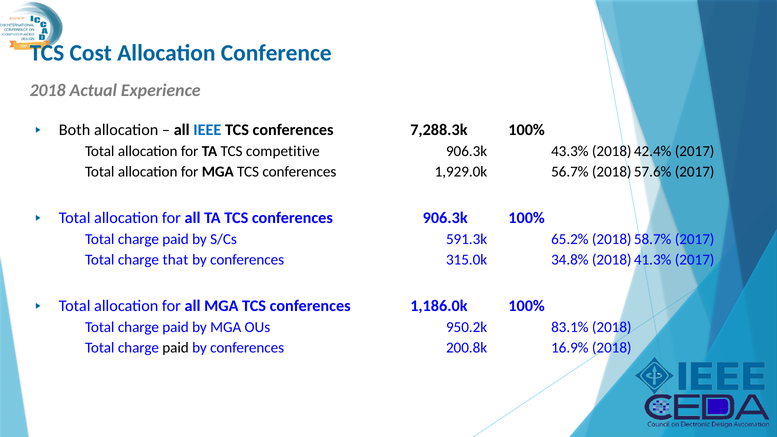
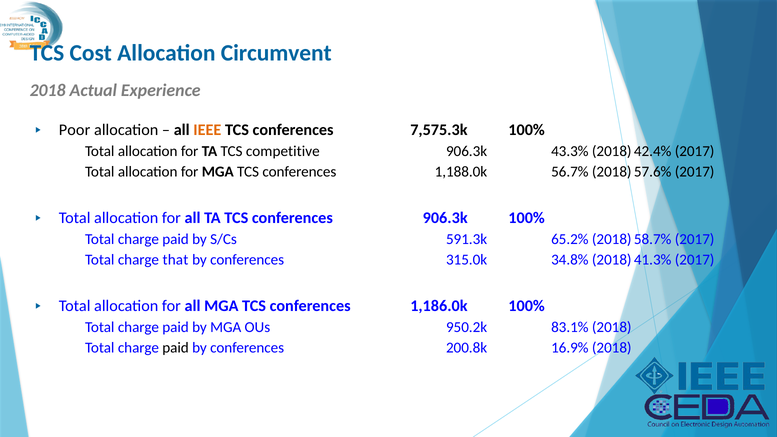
Conference: Conference -> Circumvent
Both: Both -> Poor
IEEE colour: blue -> orange
7,288.3k: 7,288.3k -> 7,575.3k
1,929.0k: 1,929.0k -> 1,188.0k
